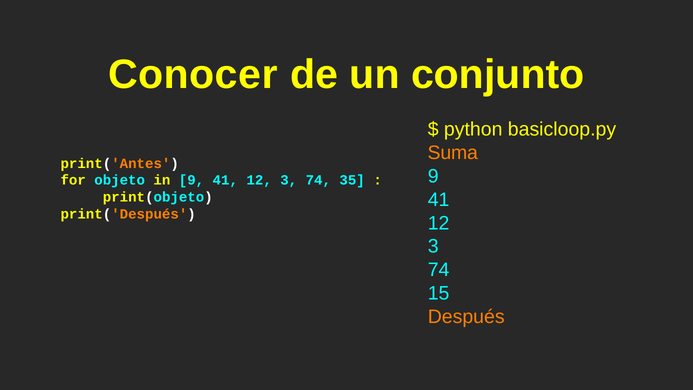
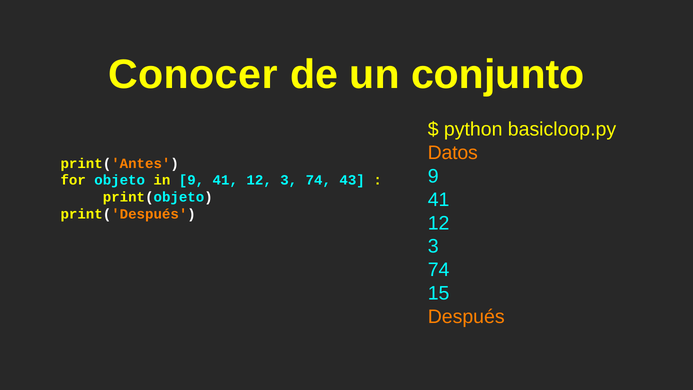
Suma: Suma -> Datos
35: 35 -> 43
